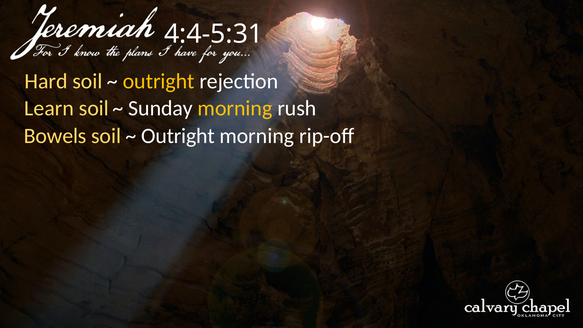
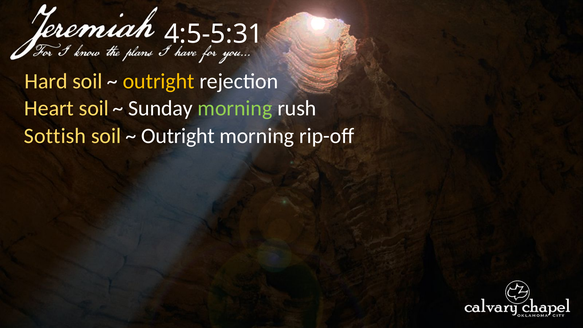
4:4-5:31: 4:4-5:31 -> 4:5-5:31
Learn: Learn -> Heart
morning at (235, 108) colour: yellow -> light green
Bowels: Bowels -> Sottish
